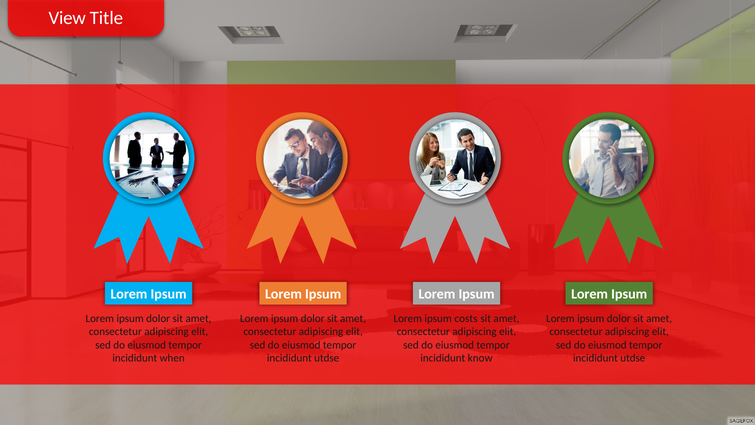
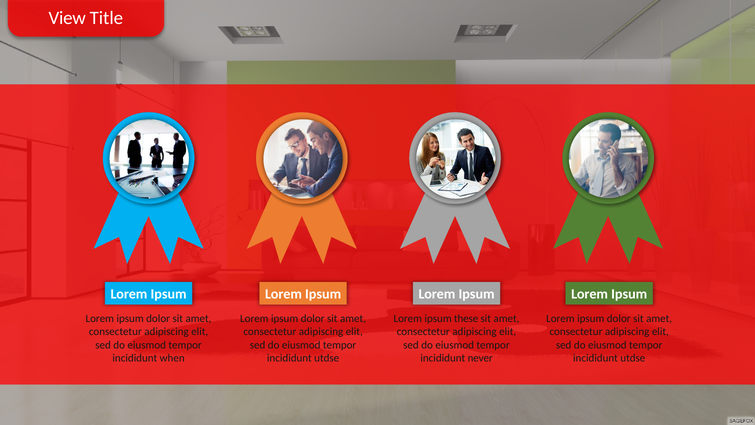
costs: costs -> these
know: know -> never
